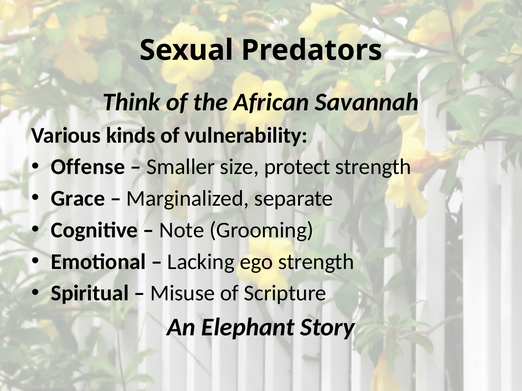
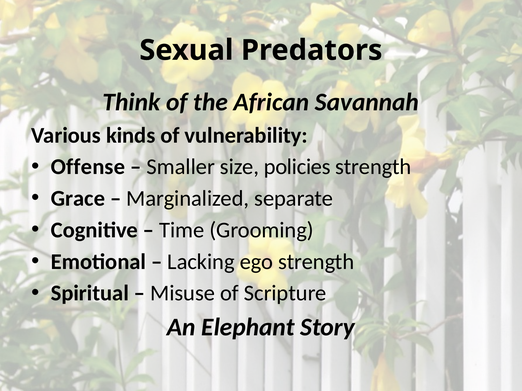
protect: protect -> policies
Note: Note -> Time
